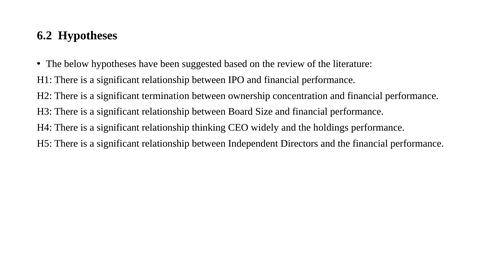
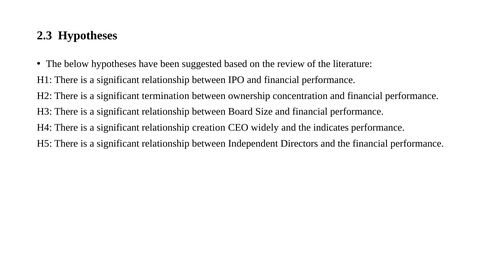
6.2: 6.2 -> 2.3
thinking: thinking -> creation
holdings: holdings -> indicates
